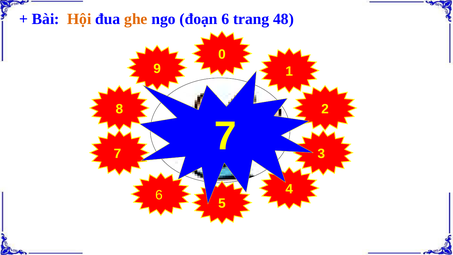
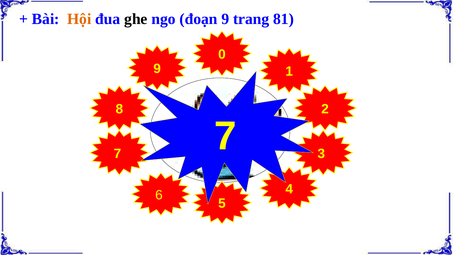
ghe colour: orange -> black
đoạn 6: 6 -> 9
48: 48 -> 81
